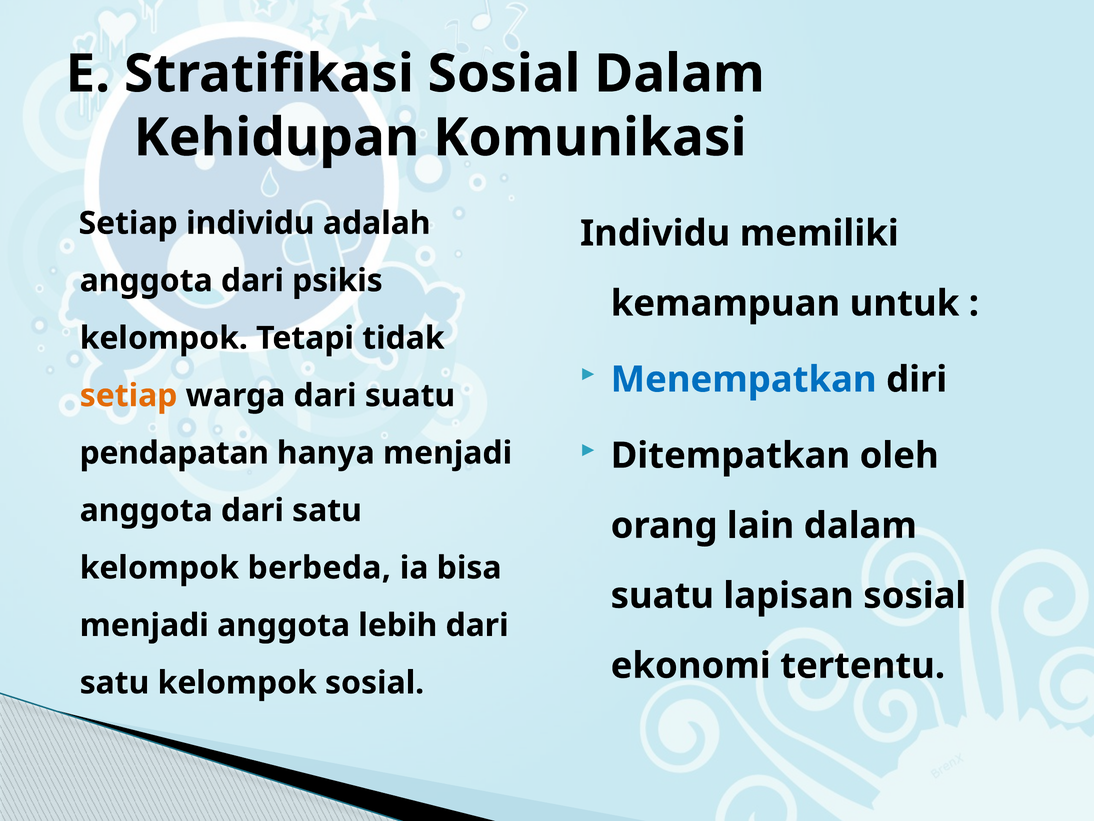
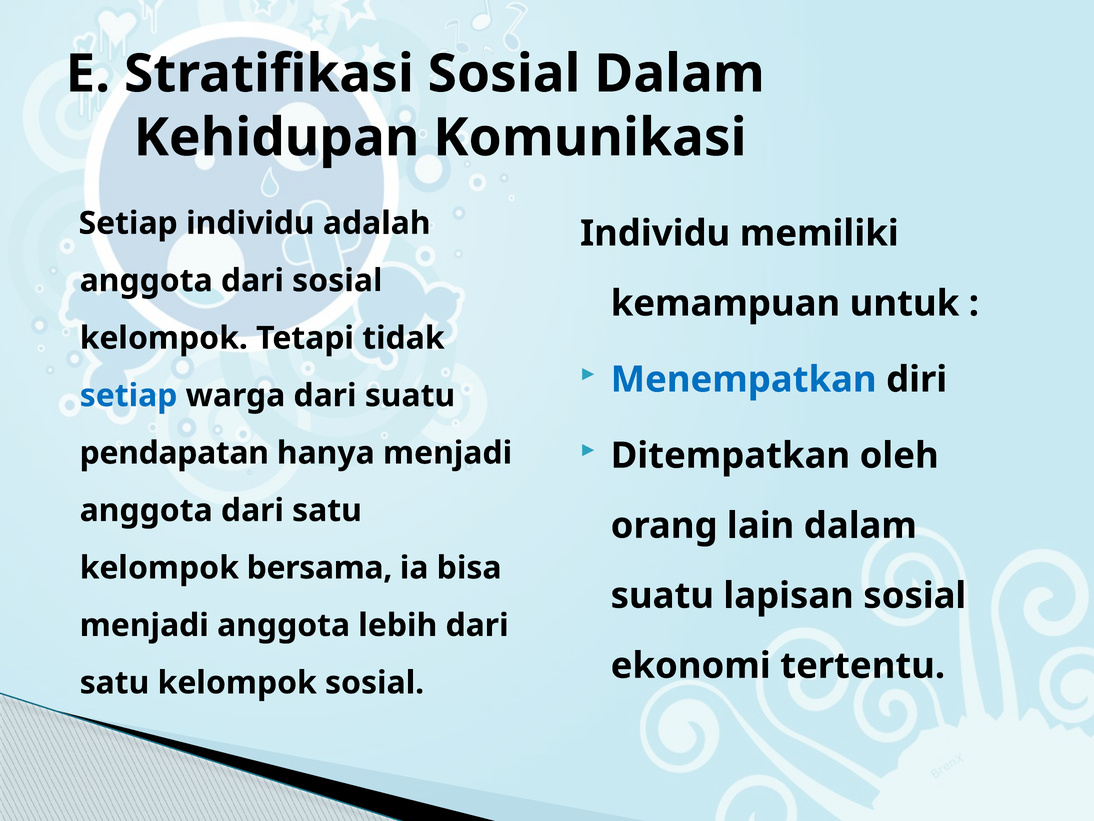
dari psikis: psikis -> sosial
setiap at (129, 395) colour: orange -> blue
berbeda: berbeda -> bersama
